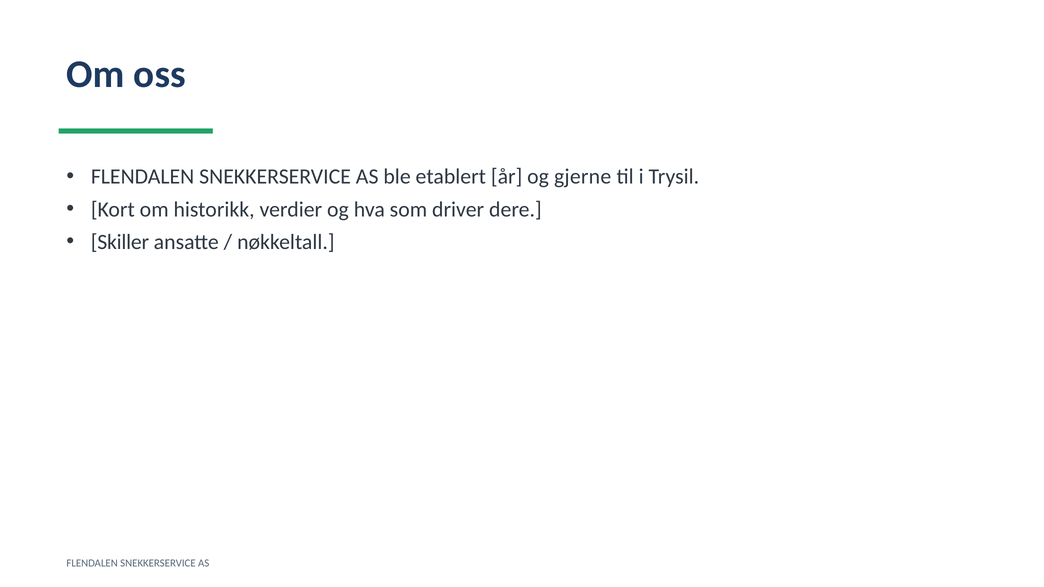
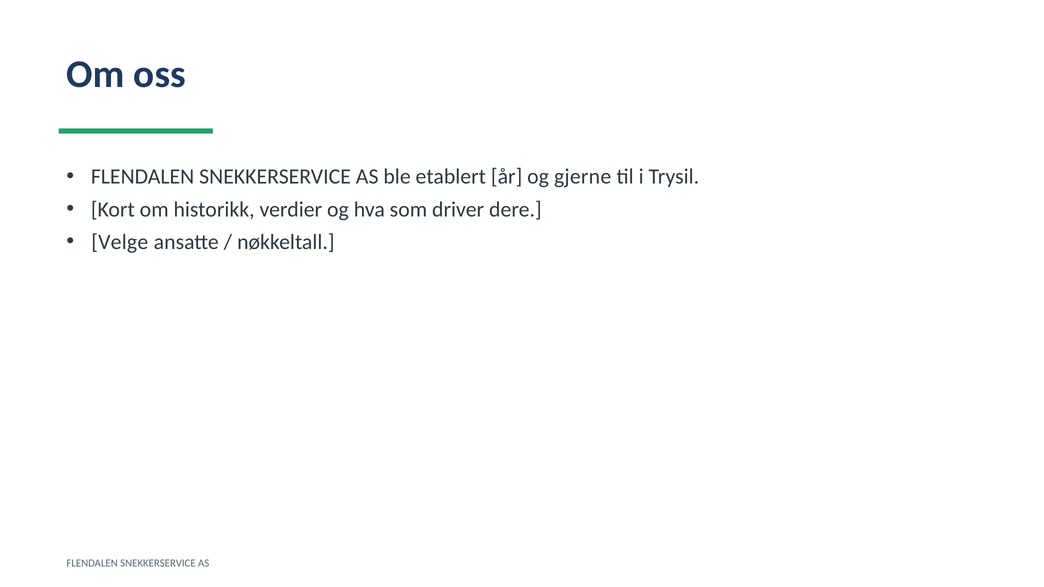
Skiller: Skiller -> Velge
